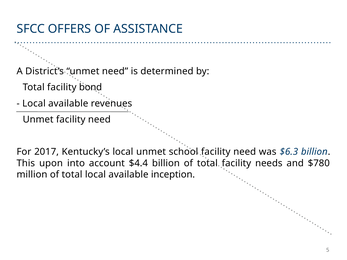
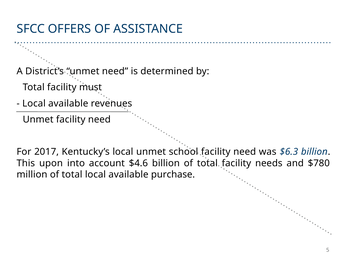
bond: bond -> must
$4.4: $4.4 -> $4.6
inception: inception -> purchase
